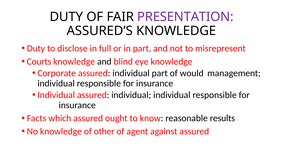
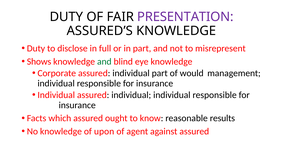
Courts: Courts -> Shows
and at (104, 62) colour: black -> green
other: other -> upon
